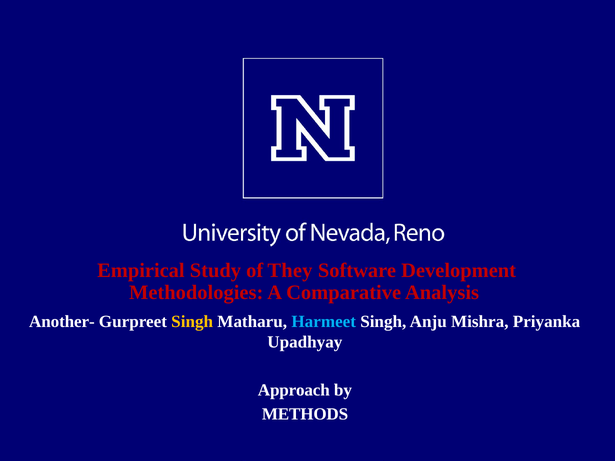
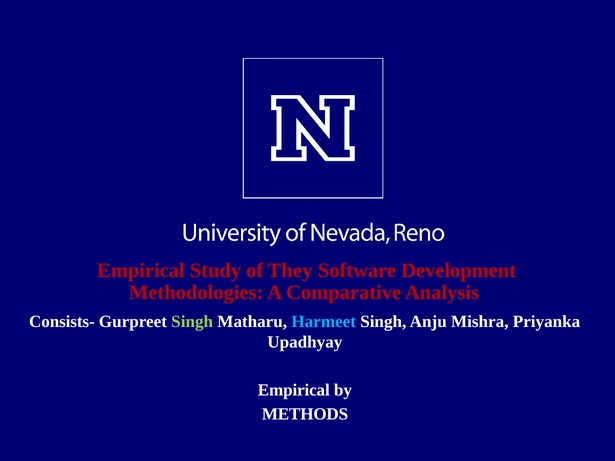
Another-: Another- -> Consists-
Singh at (192, 322) colour: yellow -> light green
Approach at (294, 390): Approach -> Empirical
